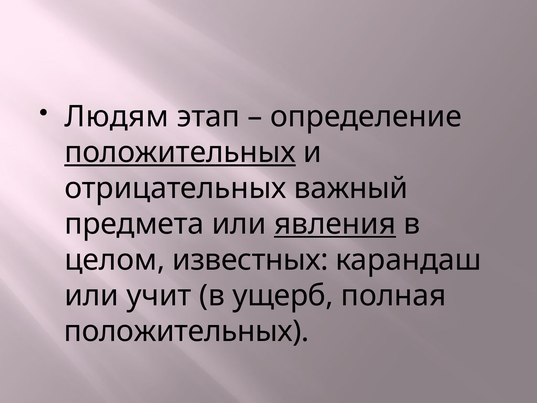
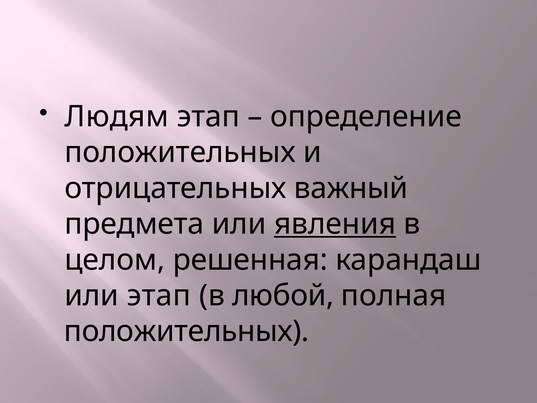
положительных at (180, 152) underline: present -> none
известных: известных -> решенная
или учит: учит -> этап
ущерб: ущерб -> любой
